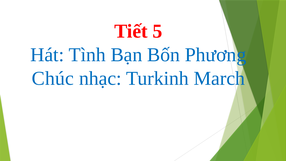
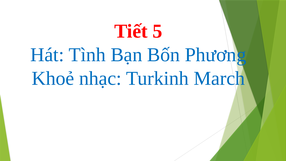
Chúc: Chúc -> Khoẻ
